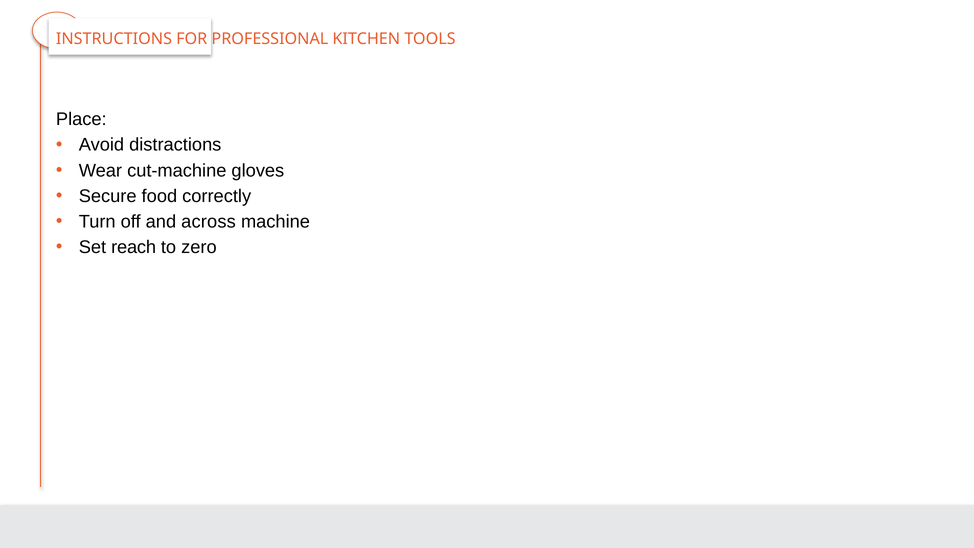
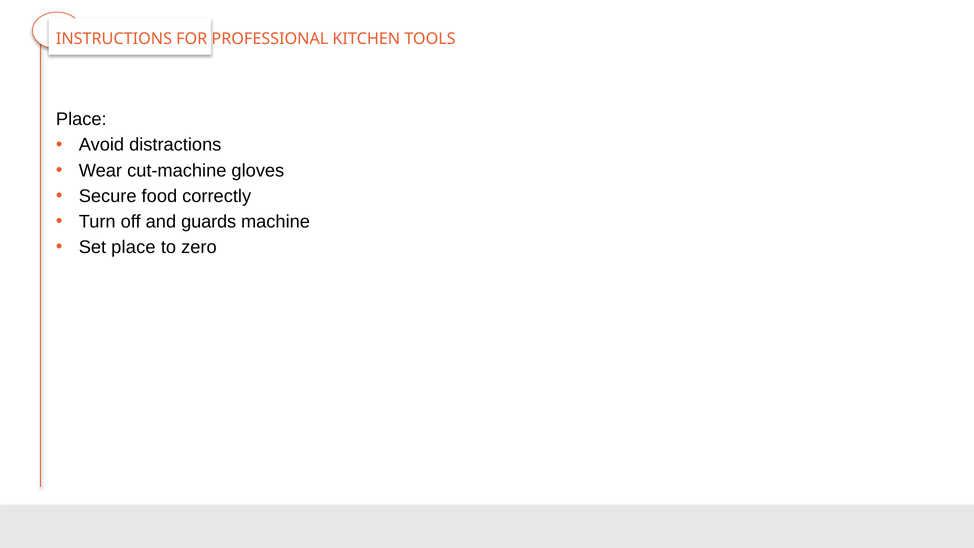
across: across -> guards
Set reach: reach -> place
